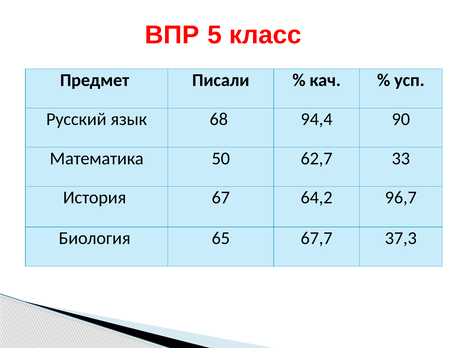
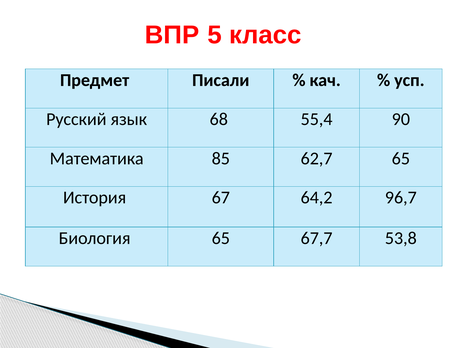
94,4: 94,4 -> 55,4
50: 50 -> 85
62,7 33: 33 -> 65
37,3: 37,3 -> 53,8
